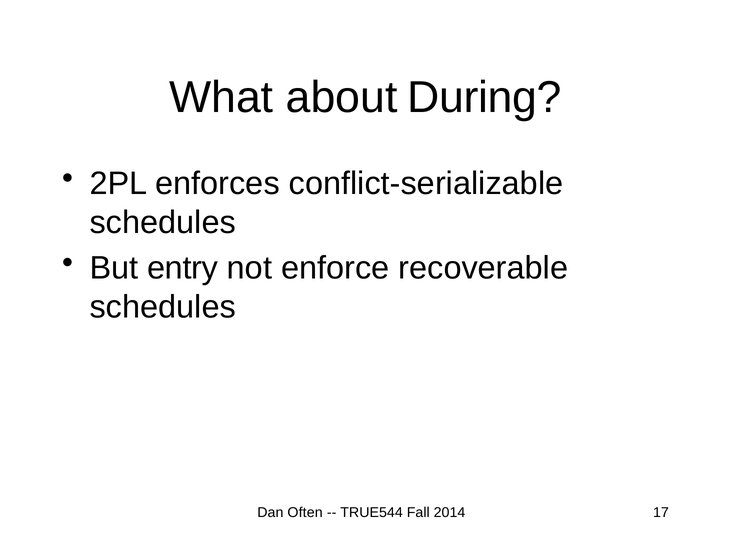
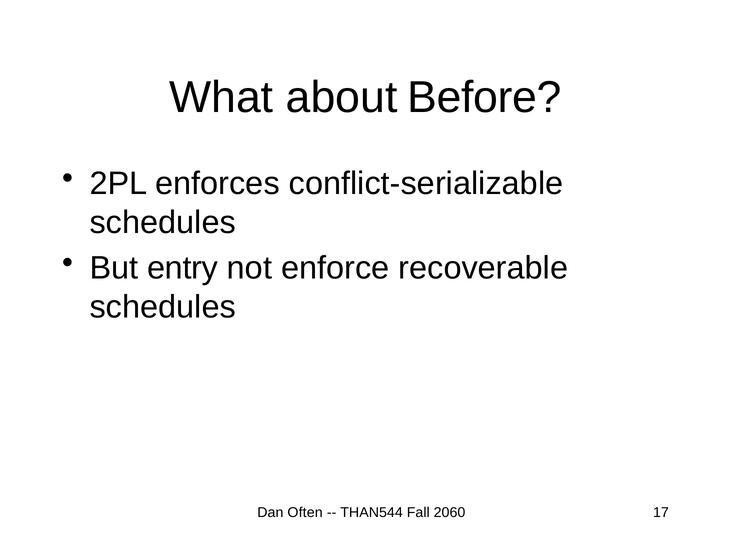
During: During -> Before
TRUE544: TRUE544 -> THAN544
2014: 2014 -> 2060
